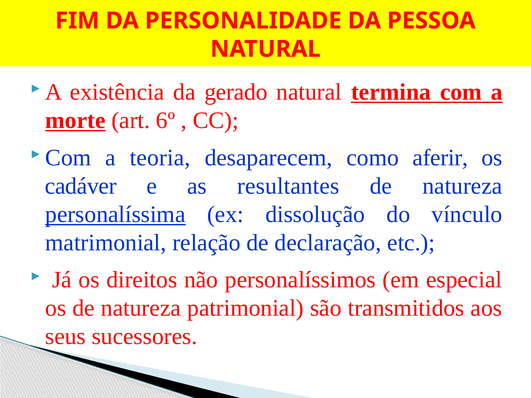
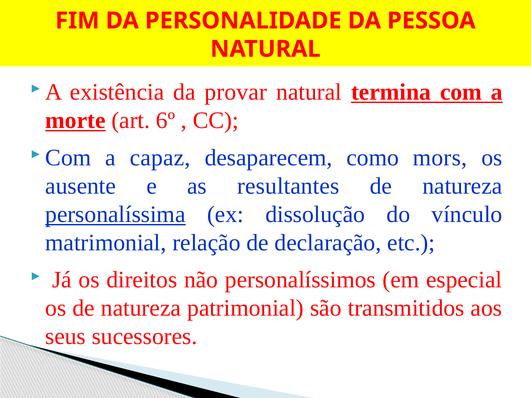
gerado: gerado -> provar
teoria: teoria -> capaz
aferir: aferir -> mors
cadáver: cadáver -> ausente
